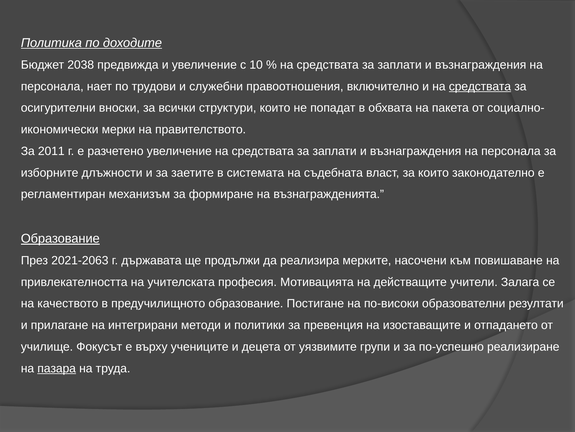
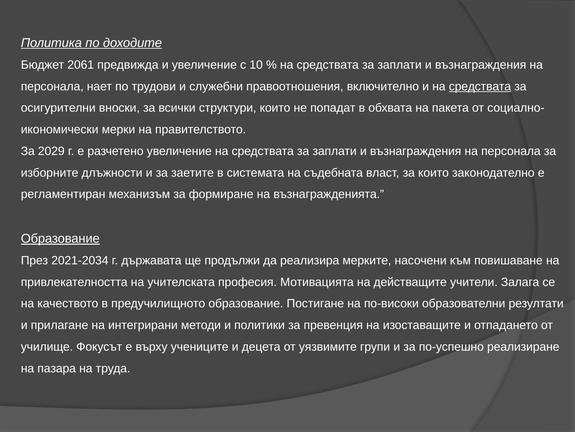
2038: 2038 -> 2061
2011: 2011 -> 2029
2021-2063: 2021-2063 -> 2021-2034
пазара underline: present -> none
